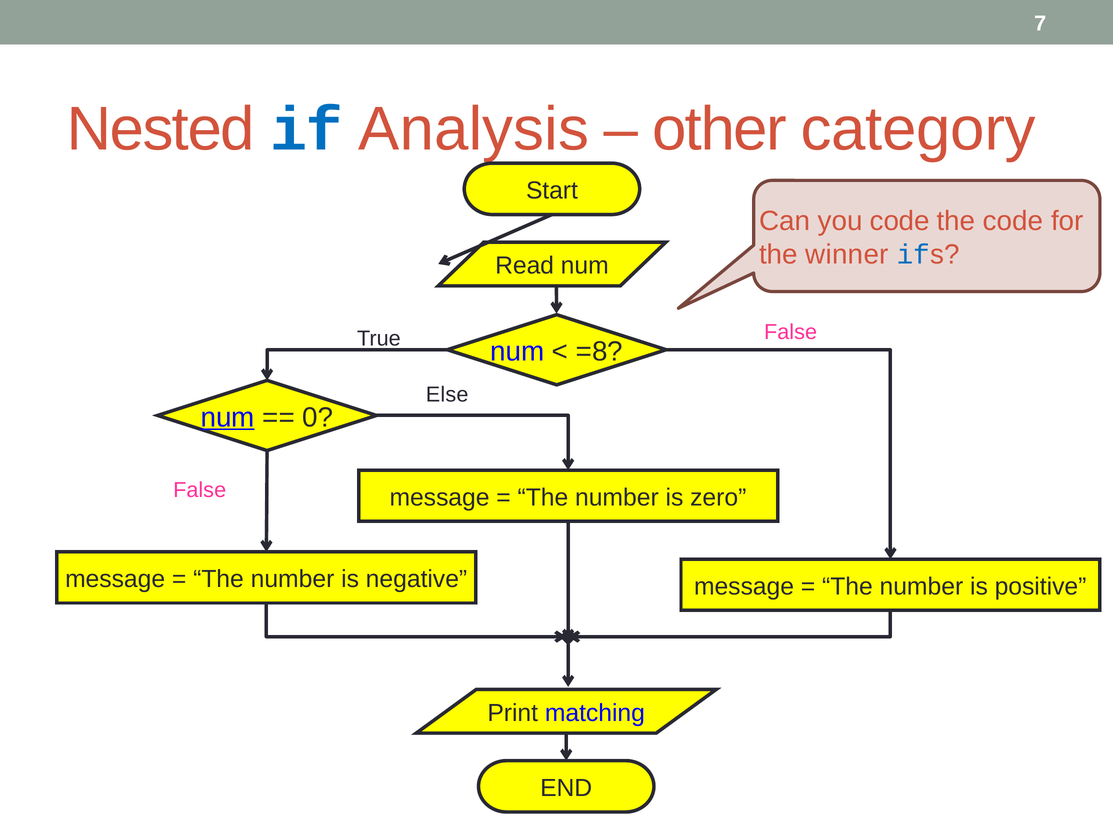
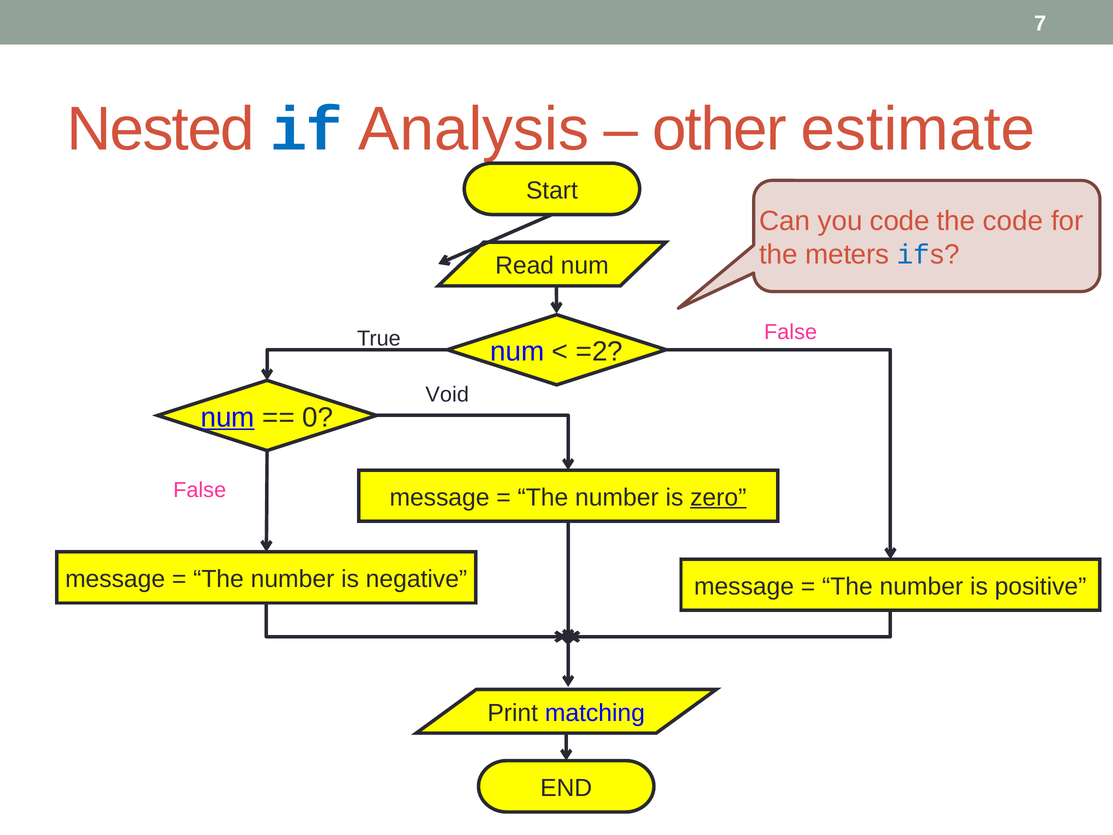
category: category -> estimate
winner: winner -> meters
=8: =8 -> =2
Else: Else -> Void
zero underline: none -> present
